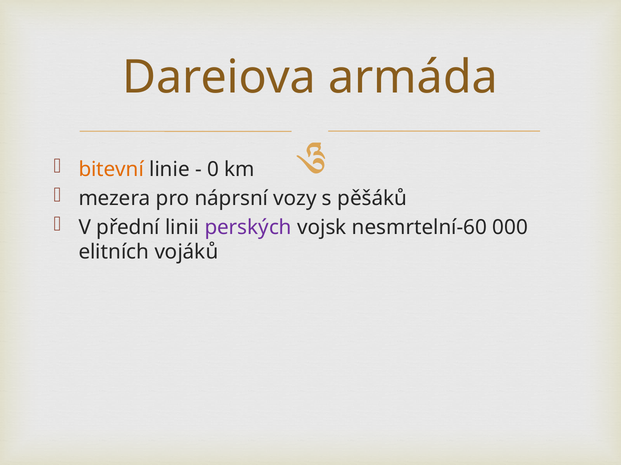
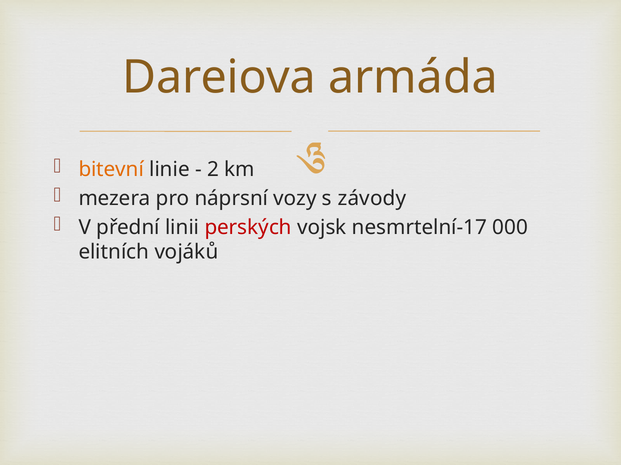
0: 0 -> 2
pěšáků: pěšáků -> závody
perských colour: purple -> red
nesmrtelní-60: nesmrtelní-60 -> nesmrtelní-17
